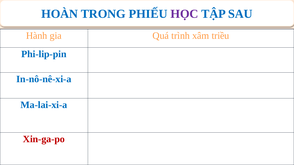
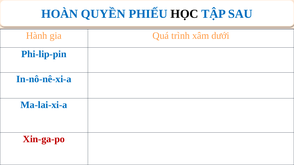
TRONG: TRONG -> QUYỀN
HỌC colour: purple -> black
triều: triều -> dưới
